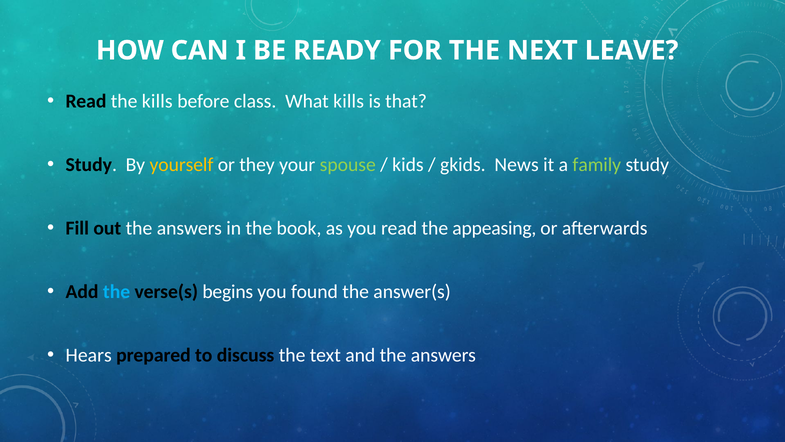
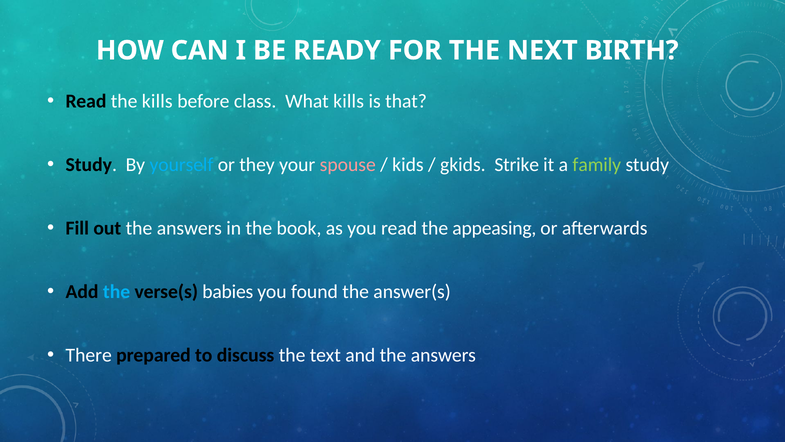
LEAVE: LEAVE -> BIRTH
yourself colour: yellow -> light blue
spouse colour: light green -> pink
News: News -> Strike
begins: begins -> babies
Hears: Hears -> There
